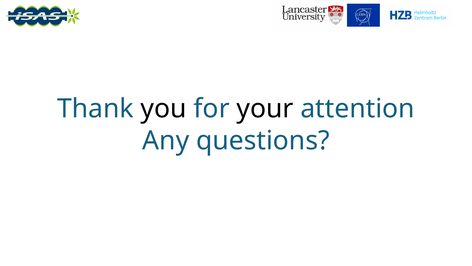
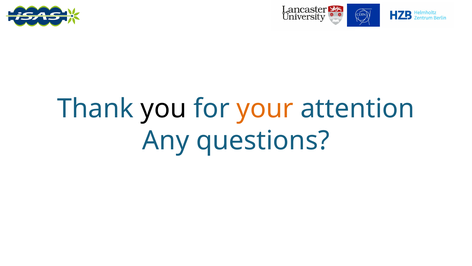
your colour: black -> orange
